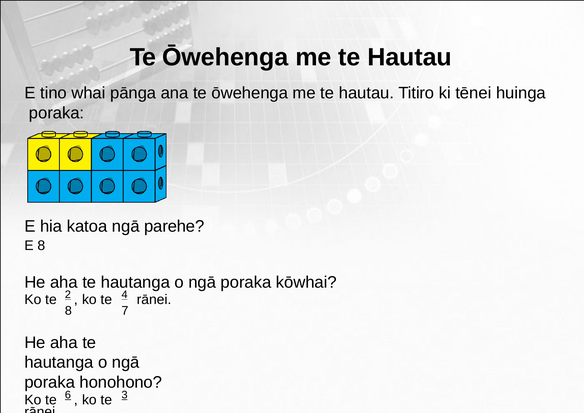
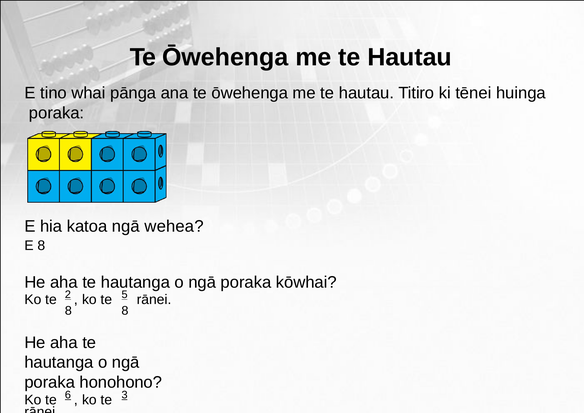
parehe: parehe -> wehea
te 4: 4 -> 5
8 7: 7 -> 8
